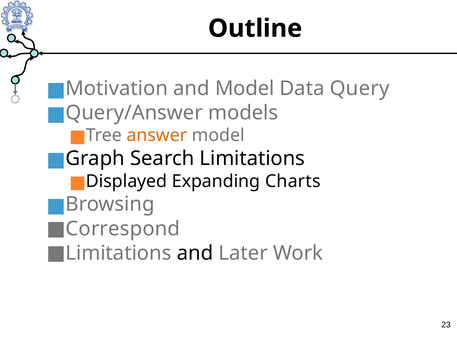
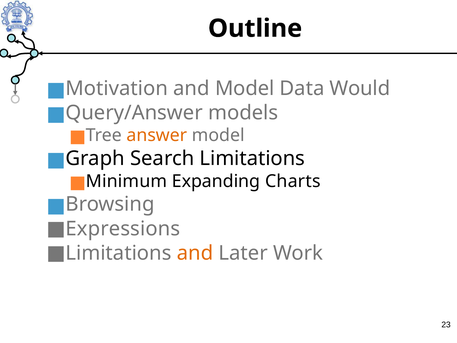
Query: Query -> Would
Displayed: Displayed -> Minimum
Correspond: Correspond -> Expressions
and at (195, 253) colour: black -> orange
